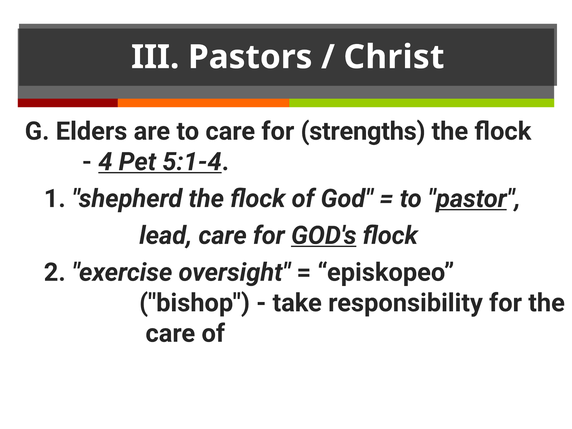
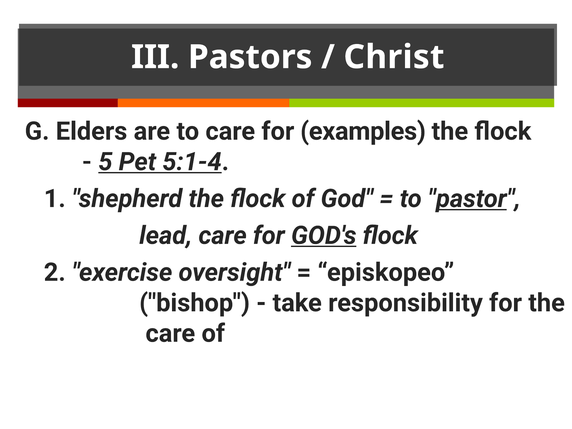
strengths: strengths -> examples
4: 4 -> 5
